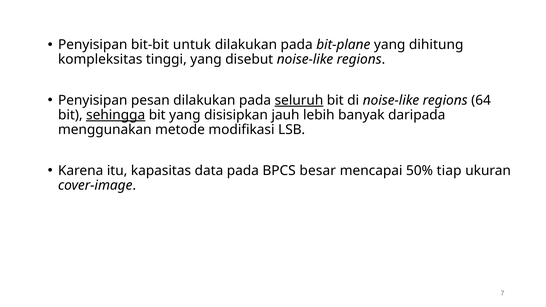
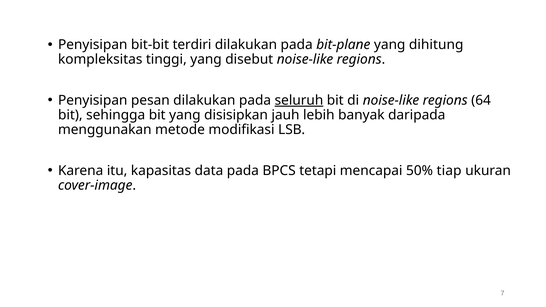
untuk: untuk -> terdiri
sehingga underline: present -> none
besar: besar -> tetapi
